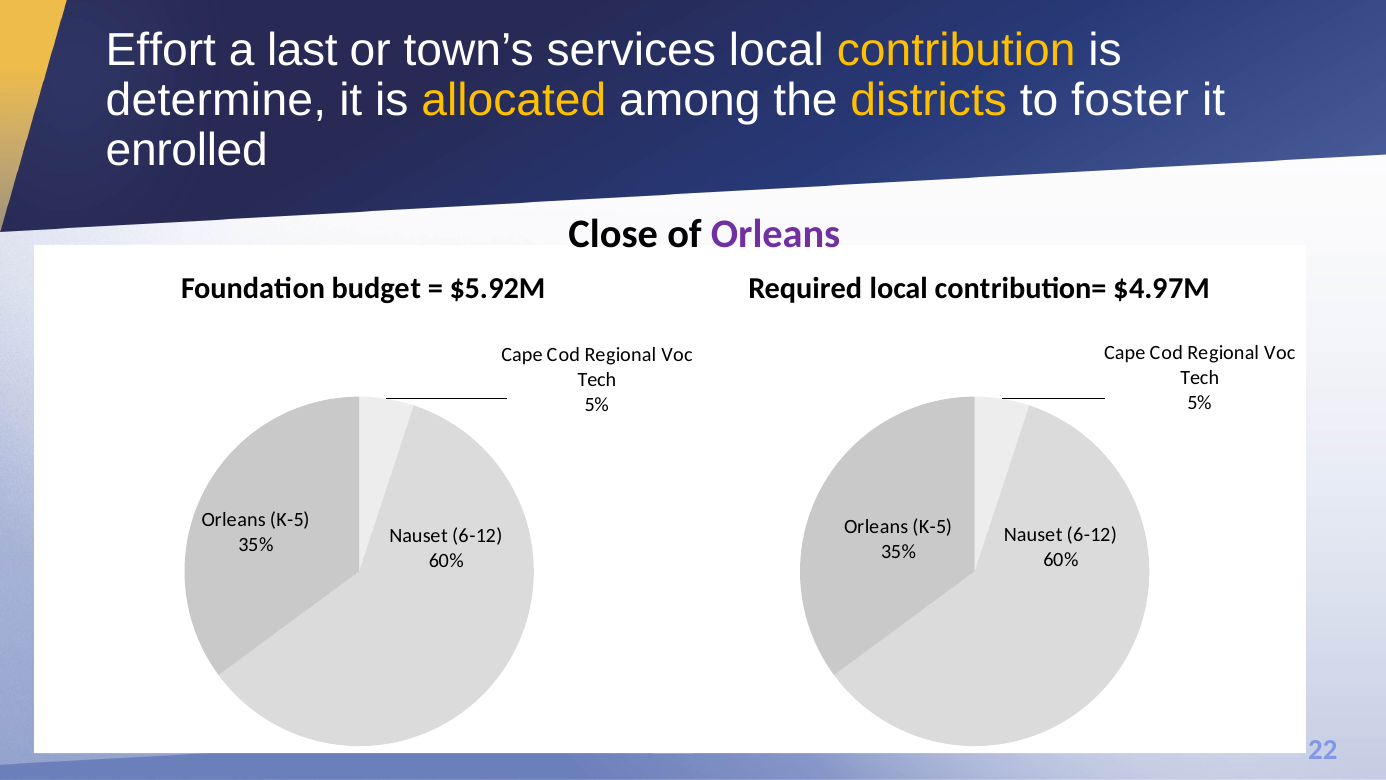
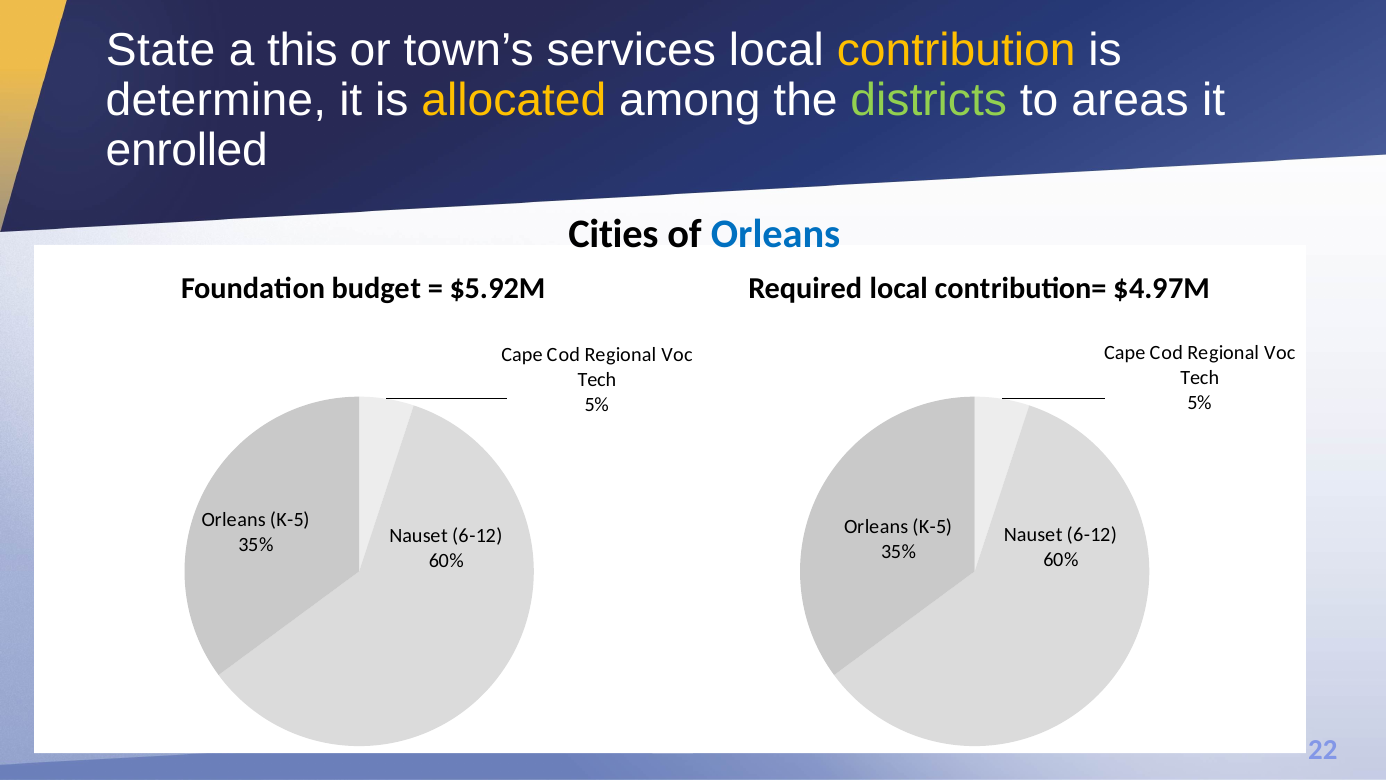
Effort: Effort -> State
last: last -> this
districts colour: yellow -> light green
foster: foster -> areas
Close: Close -> Cities
Orleans at (776, 234) colour: purple -> blue
